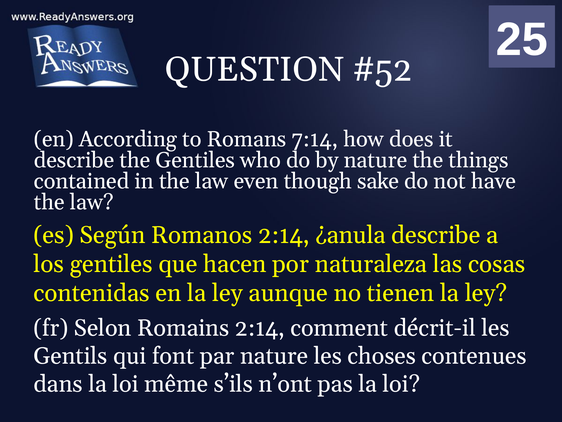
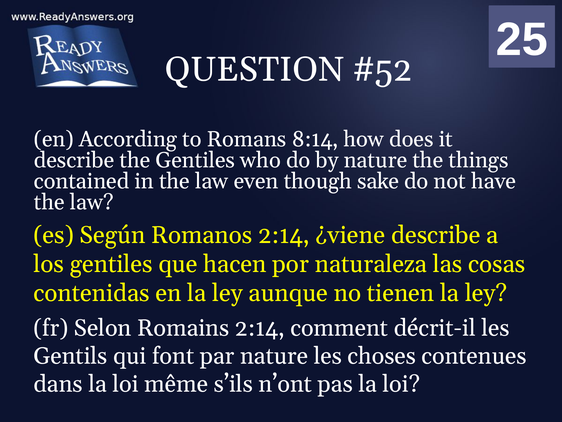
7:14: 7:14 -> 8:14
¿anula: ¿anula -> ¿viene
